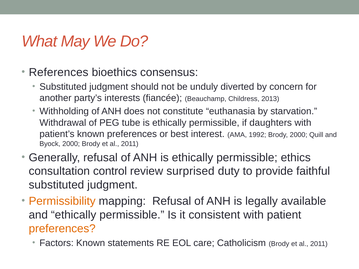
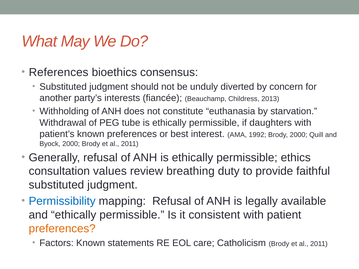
control: control -> values
surprised: surprised -> breathing
Permissibility colour: orange -> blue
